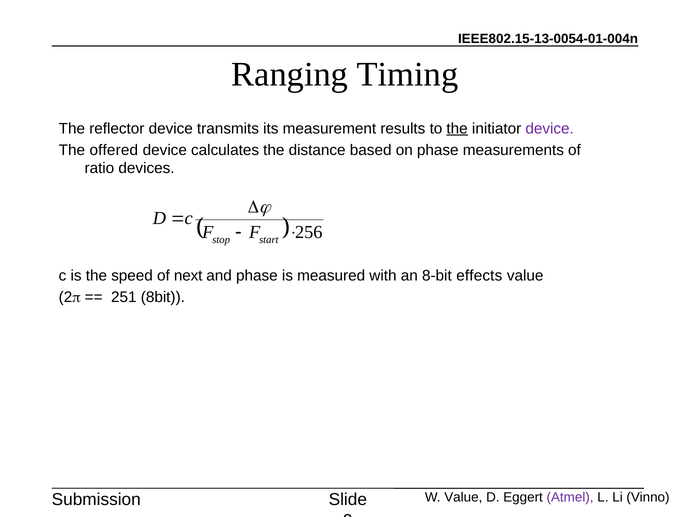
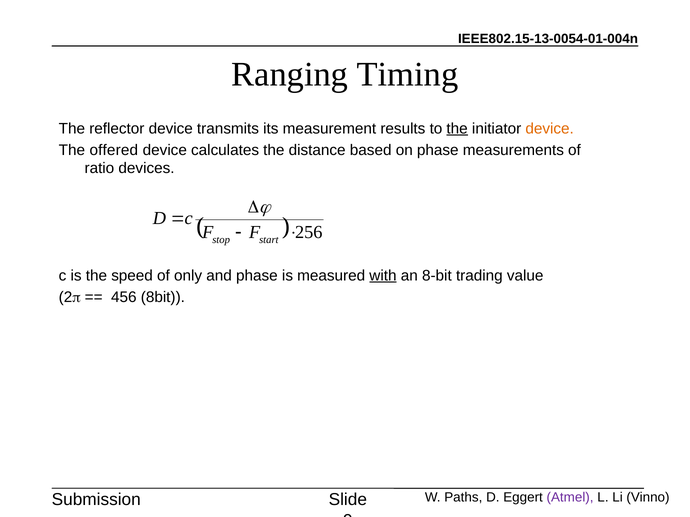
device at (550, 129) colour: purple -> orange
next: next -> only
with underline: none -> present
effects: effects -> trading
251: 251 -> 456
W Value: Value -> Paths
